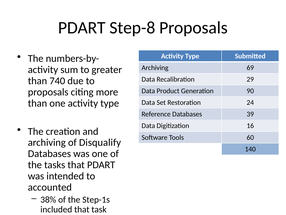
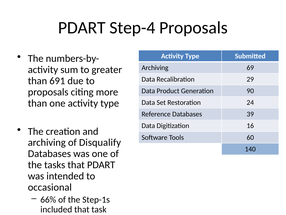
Step-8: Step-8 -> Step-4
740: 740 -> 691
accounted: accounted -> occasional
38%: 38% -> 66%
